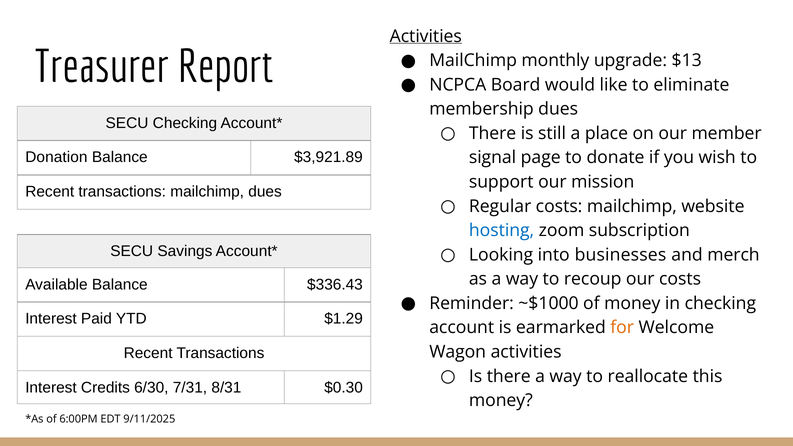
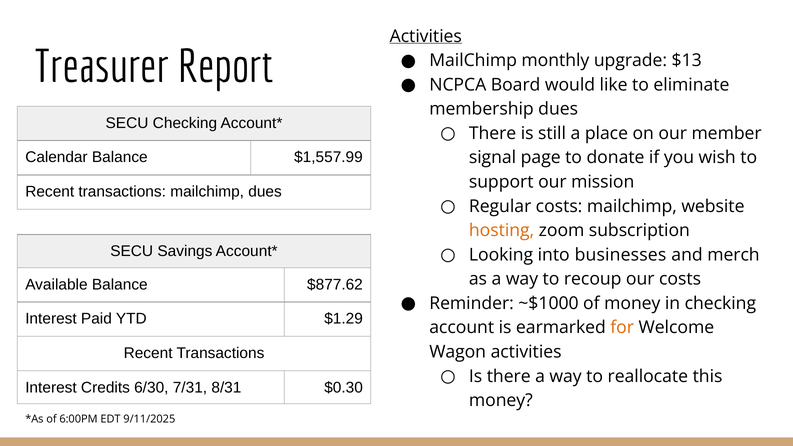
Donation: Donation -> Calendar
$3,921.89: $3,921.89 -> $1,557.99
hosting colour: blue -> orange
$336.43: $336.43 -> $877.62
